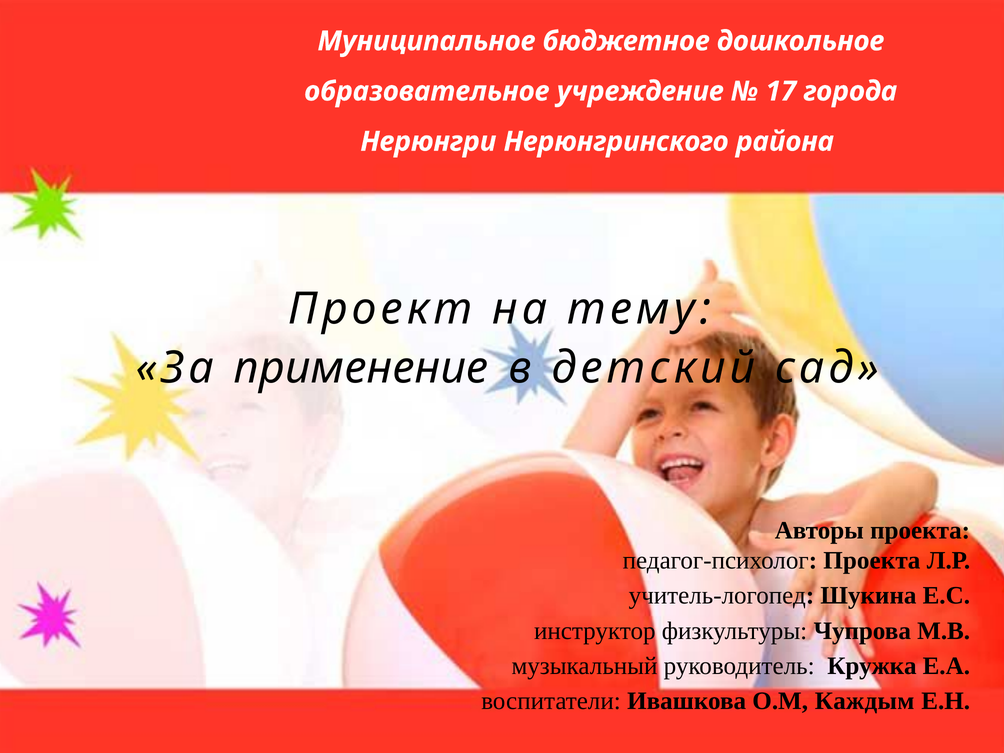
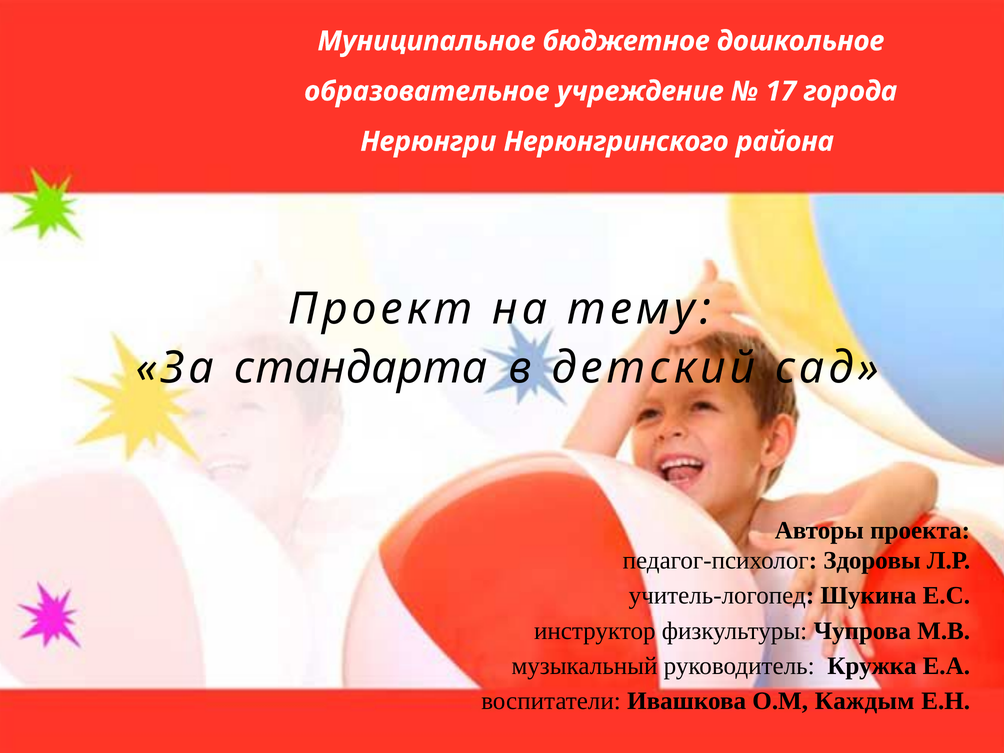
применение: применение -> стандарта
педагог-психолог Проекта: Проекта -> Здоровы
